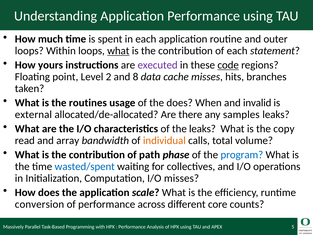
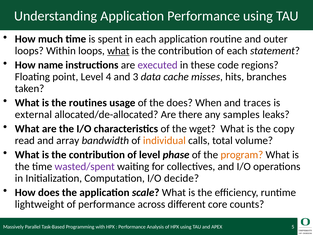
yours: yours -> name
code underline: present -> none
2: 2 -> 4
8: 8 -> 3
invalid: invalid -> traces
the leaks: leaks -> wget
of path: path -> level
program colour: blue -> orange
wasted/spent colour: blue -> purple
I/O misses: misses -> decide
conversion: conversion -> lightweight
